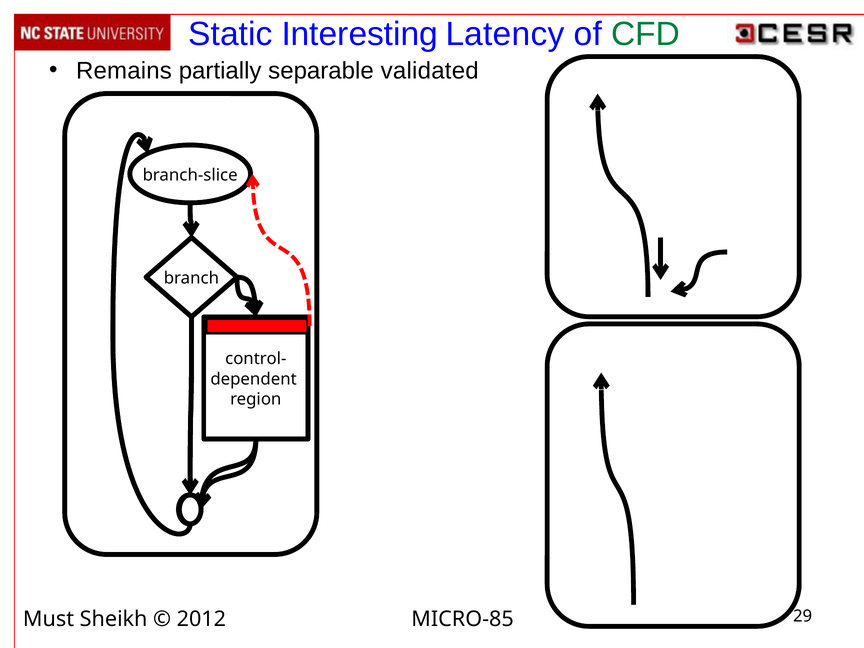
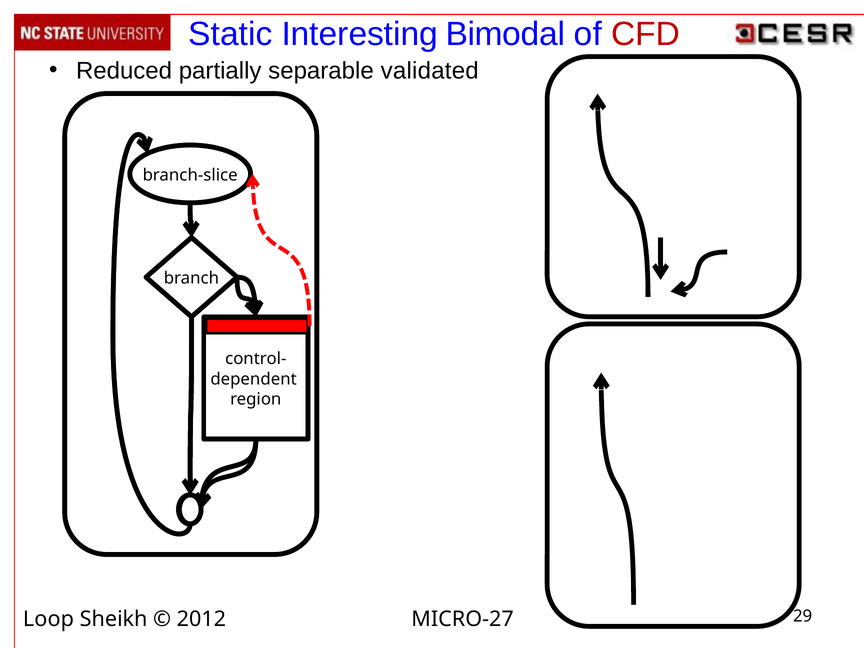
Latency: Latency -> Bimodal
CFD colour: green -> red
Remains: Remains -> Reduced
Must: Must -> Loop
MICRO-85: MICRO-85 -> MICRO-27
